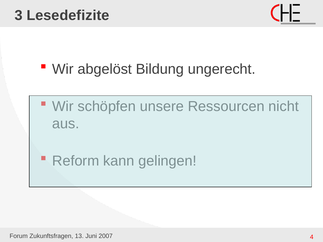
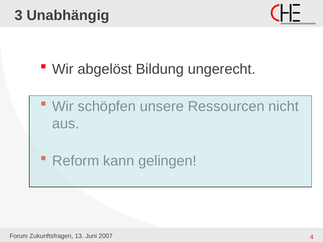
Lesedefizite: Lesedefizite -> Unabhängig
